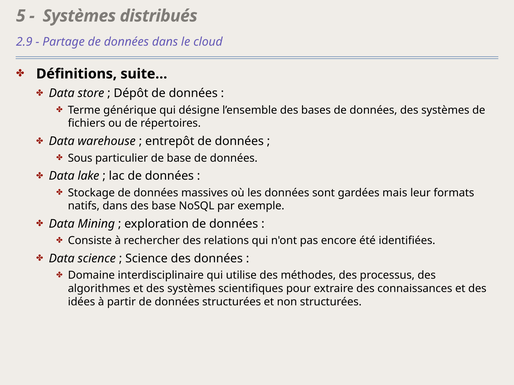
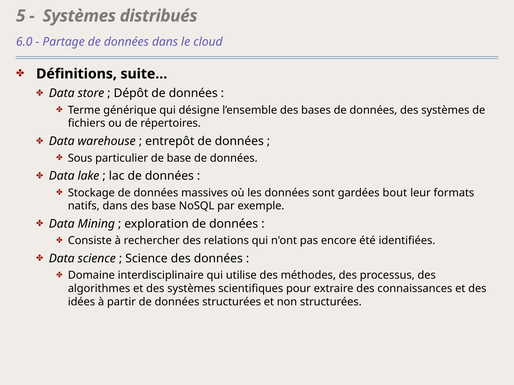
2.9: 2.9 -> 6.0
mais: mais -> bout
